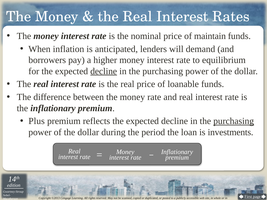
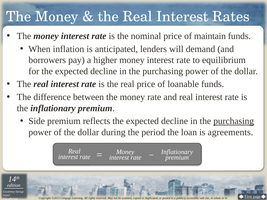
decline at (104, 71) underline: present -> none
Plus: Plus -> Side
investments: investments -> agreements
